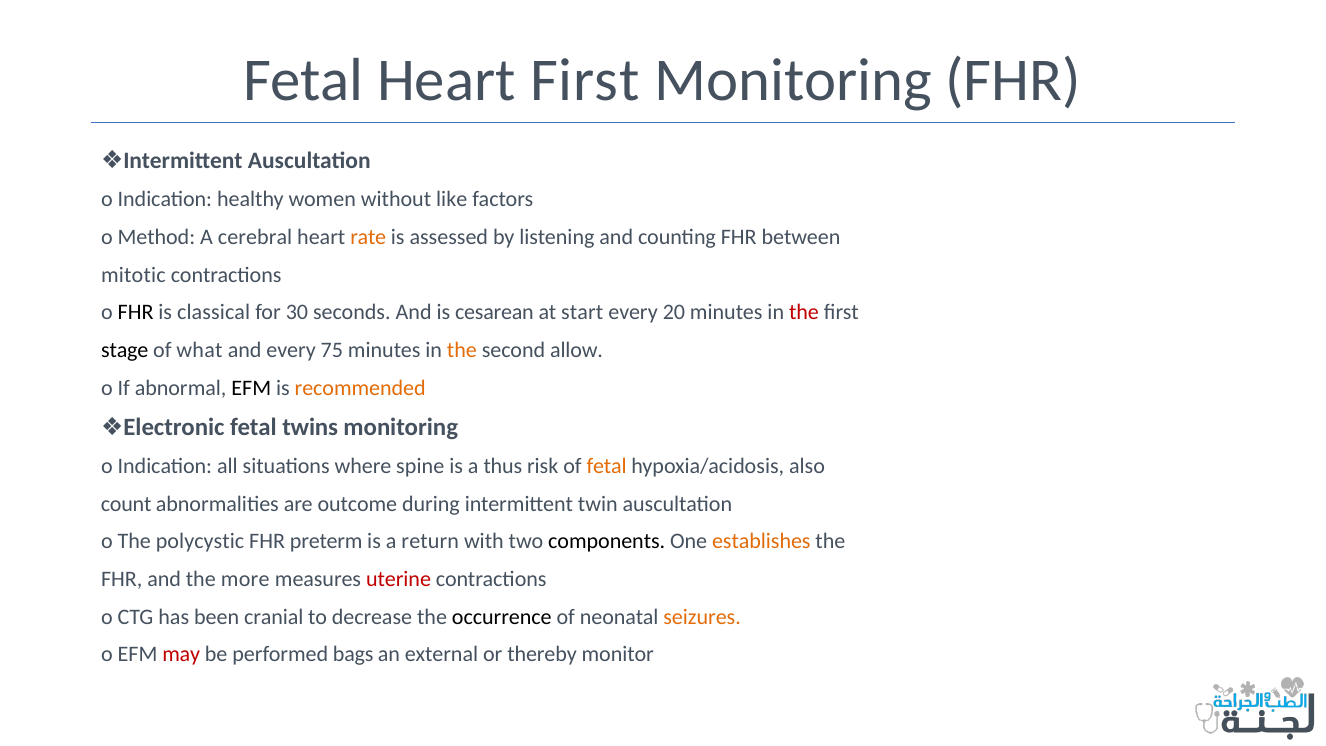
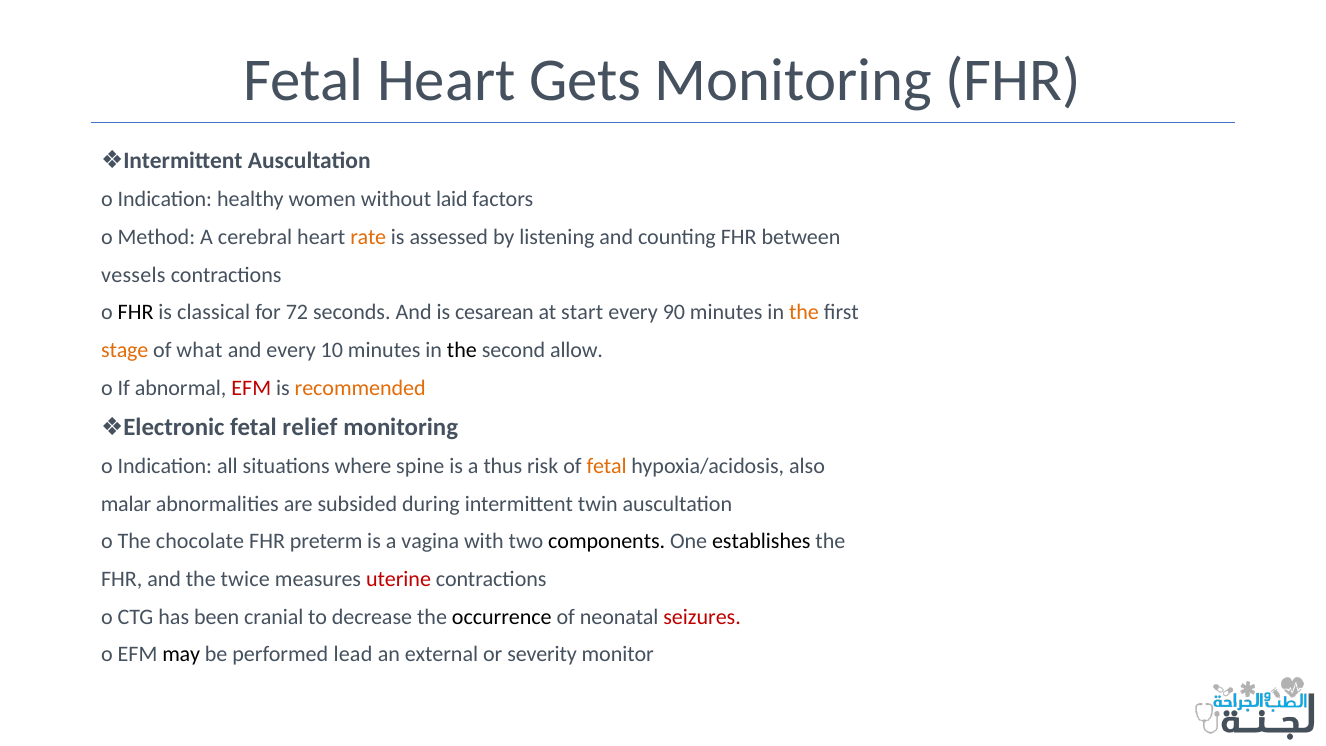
Heart First: First -> Gets
like: like -> laid
mitotic: mitotic -> vessels
30: 30 -> 72
20: 20 -> 90
the at (804, 312) colour: red -> orange
stage colour: black -> orange
75: 75 -> 10
the at (462, 350) colour: orange -> black
EFM at (251, 388) colour: black -> red
twins: twins -> relief
count: count -> malar
outcome: outcome -> subsided
polycystic: polycystic -> chocolate
return: return -> vagina
establishes colour: orange -> black
more: more -> twice
seizures colour: orange -> red
may colour: red -> black
bags: bags -> lead
thereby: thereby -> severity
